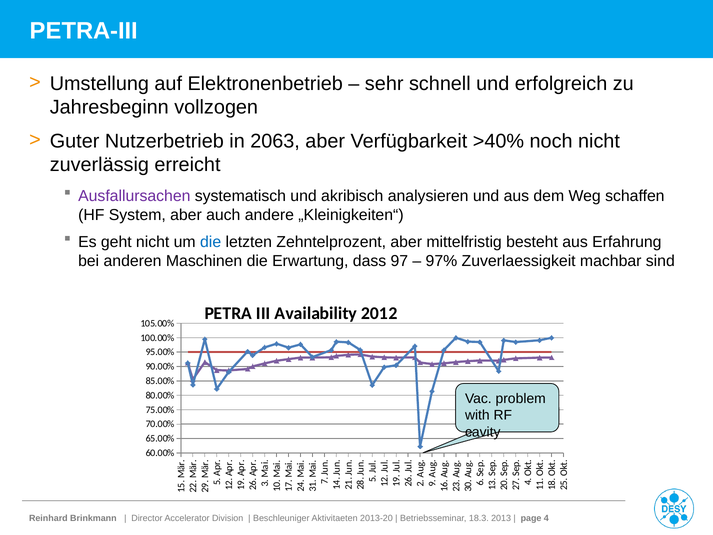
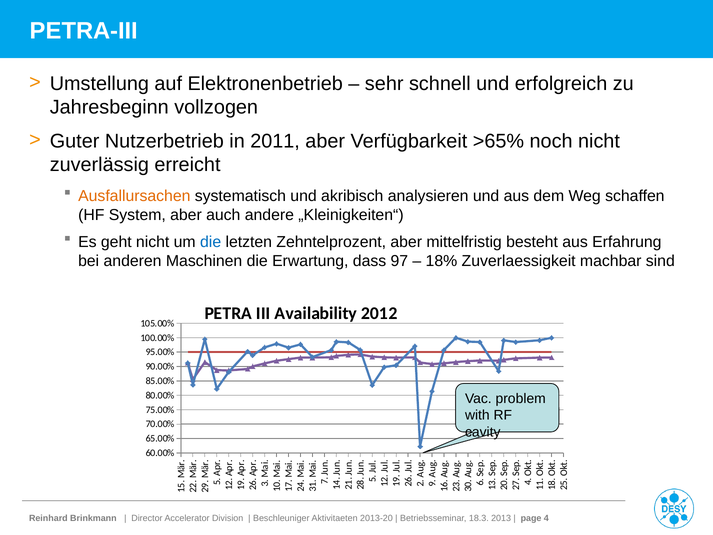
2063: 2063 -> 2011
>40%: >40% -> >65%
Ausfallursachen colour: purple -> orange
97%: 97% -> 18%
